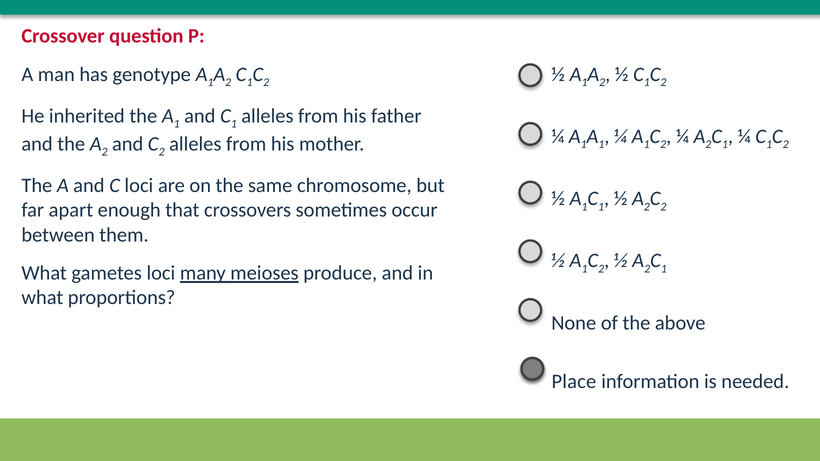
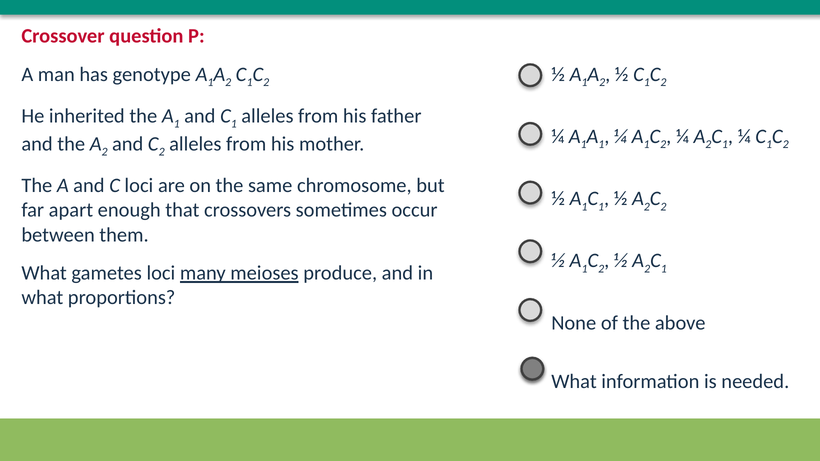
Place at (574, 382): Place -> What
